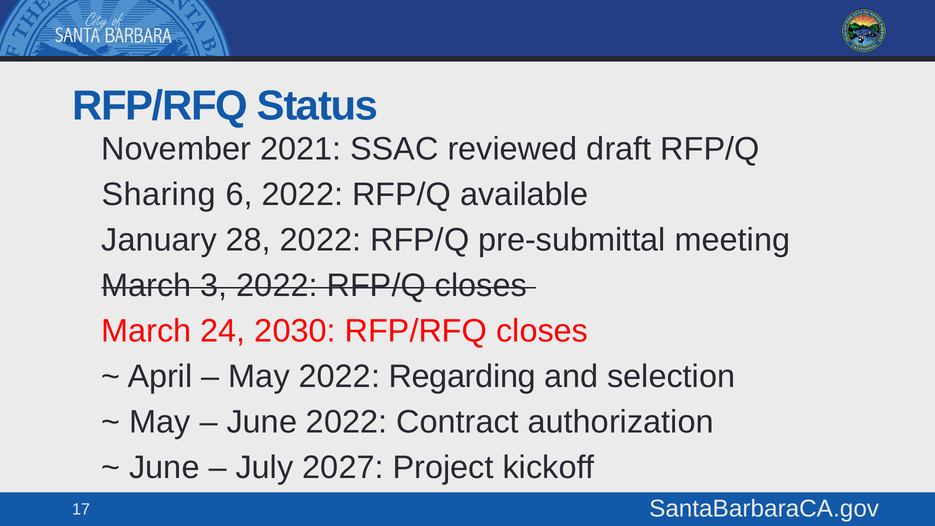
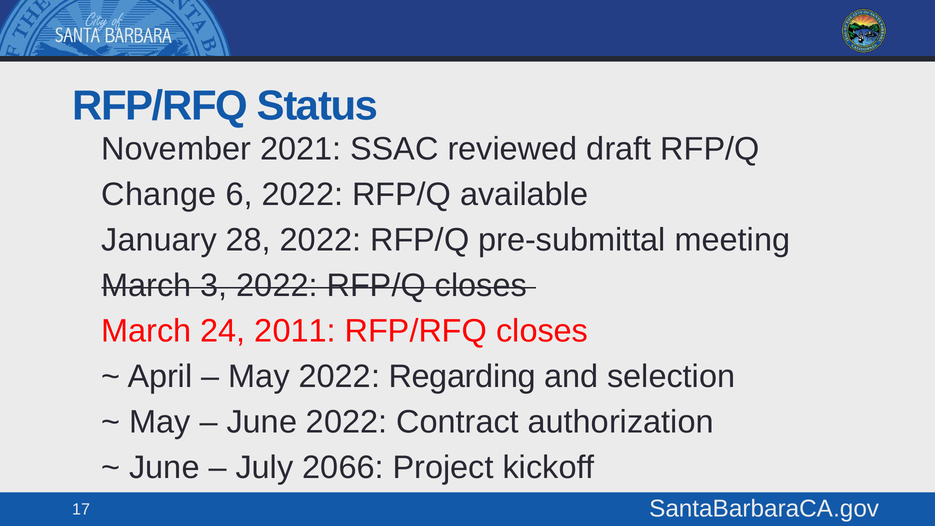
Sharing: Sharing -> Change
2030: 2030 -> 2011
2027: 2027 -> 2066
